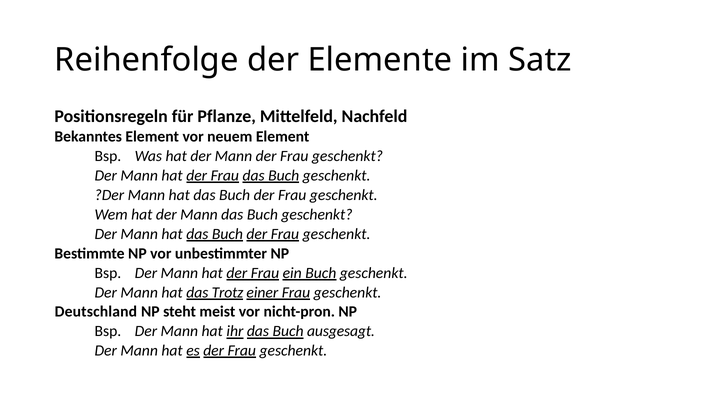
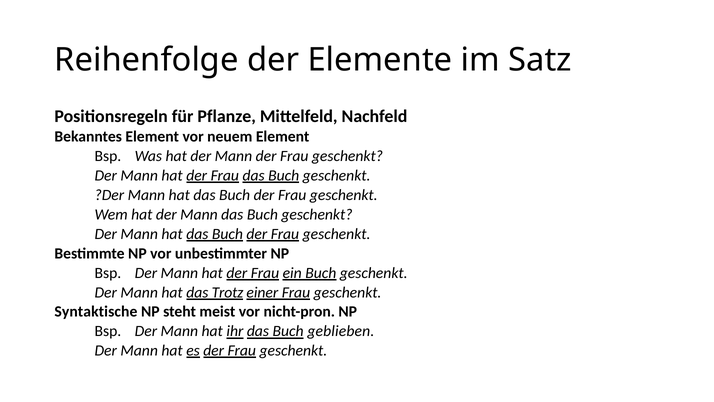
Deutschland: Deutschland -> Syntaktische
ausgesagt: ausgesagt -> geblieben
